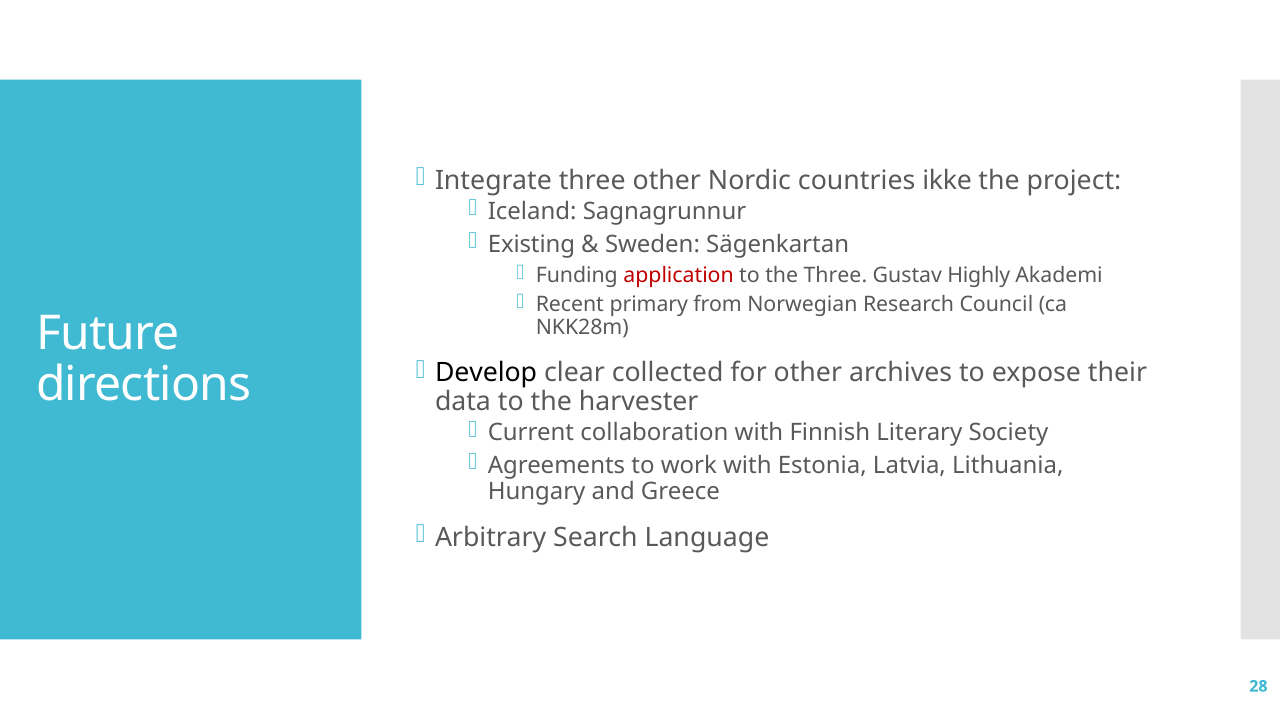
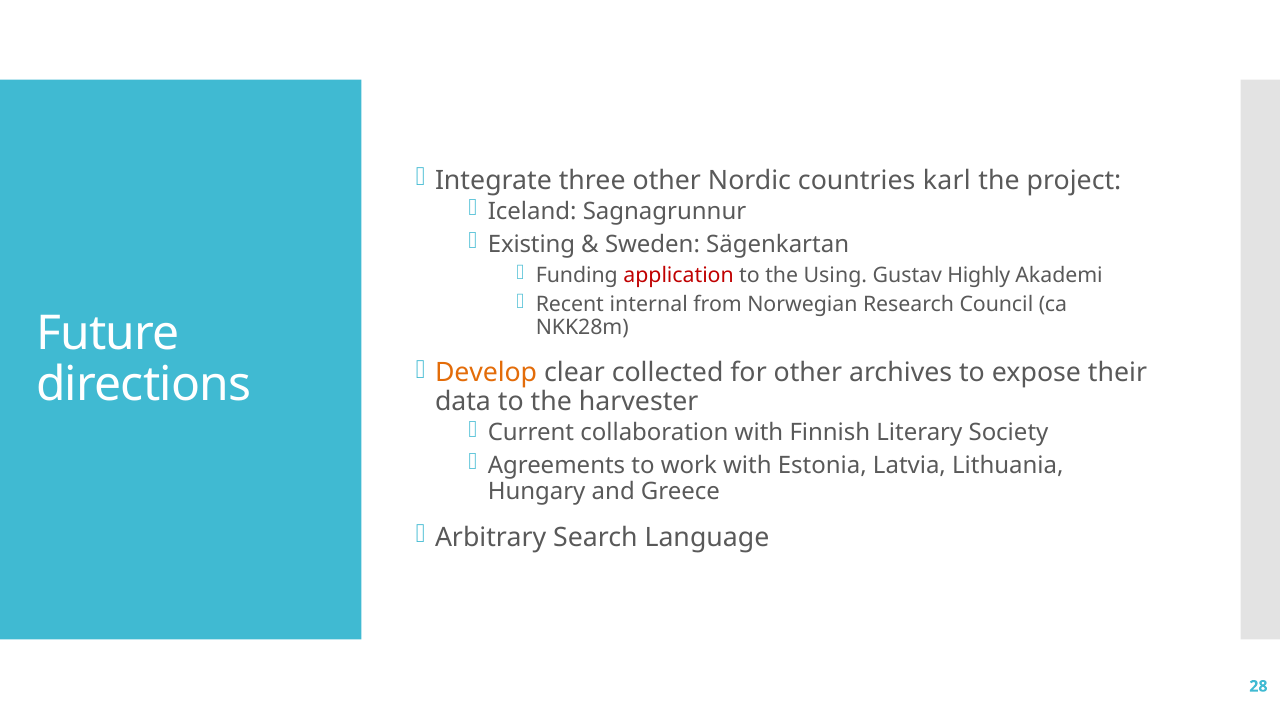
ikke: ikke -> karl
the Three: Three -> Using
primary: primary -> internal
Develop colour: black -> orange
